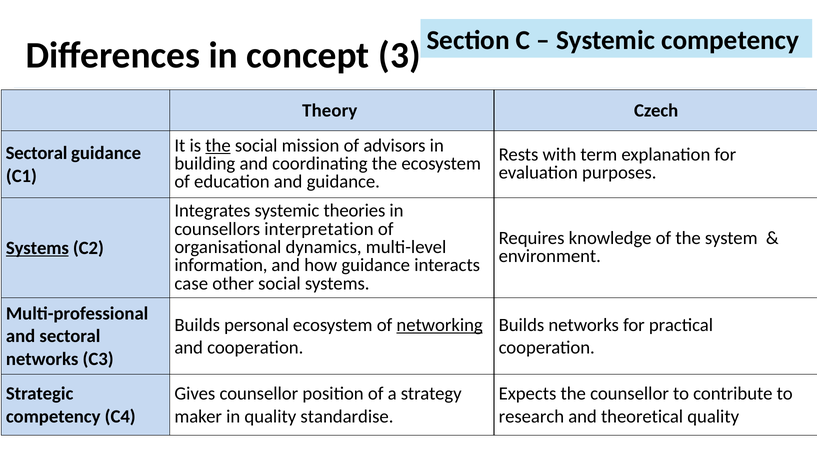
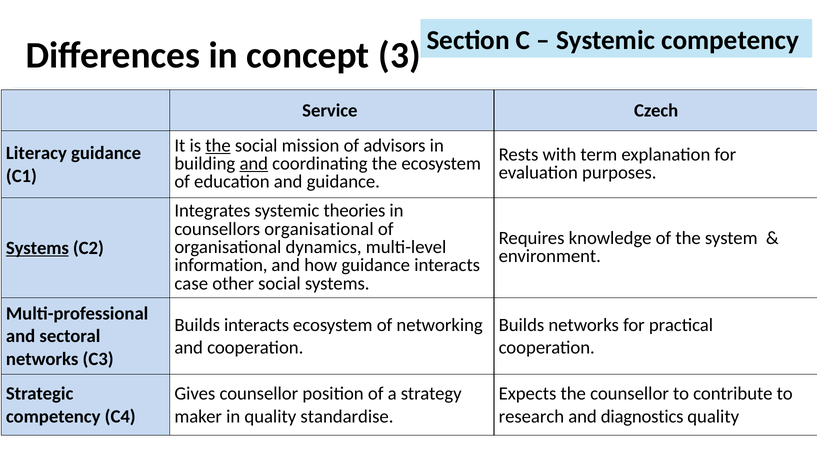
Theory: Theory -> Service
Sectoral at (37, 153): Sectoral -> Literacy
and at (254, 164) underline: none -> present
counsellors interpretation: interpretation -> organisational
Builds personal: personal -> interacts
networking underline: present -> none
theoretical: theoretical -> diagnostics
